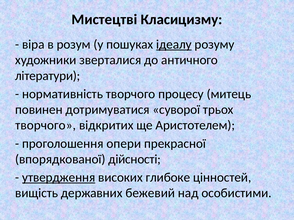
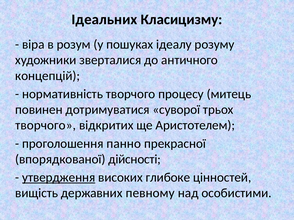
Мистецтві: Мистецтві -> Ідеальних
ідеалу underline: present -> none
літератури: літератури -> концепцій
опери: опери -> панно
бежевий: бежевий -> певному
